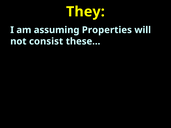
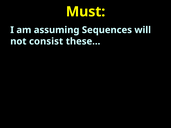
They: They -> Must
Properties: Properties -> Sequences
